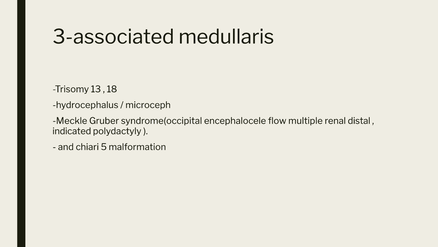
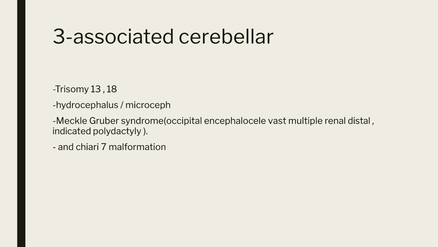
medullaris: medullaris -> cerebellar
flow: flow -> vast
5: 5 -> 7
